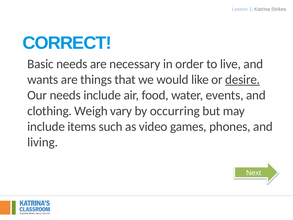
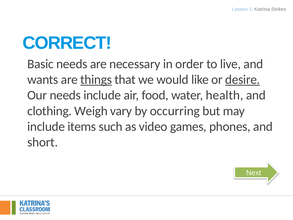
things underline: none -> present
events: events -> health
living: living -> short
